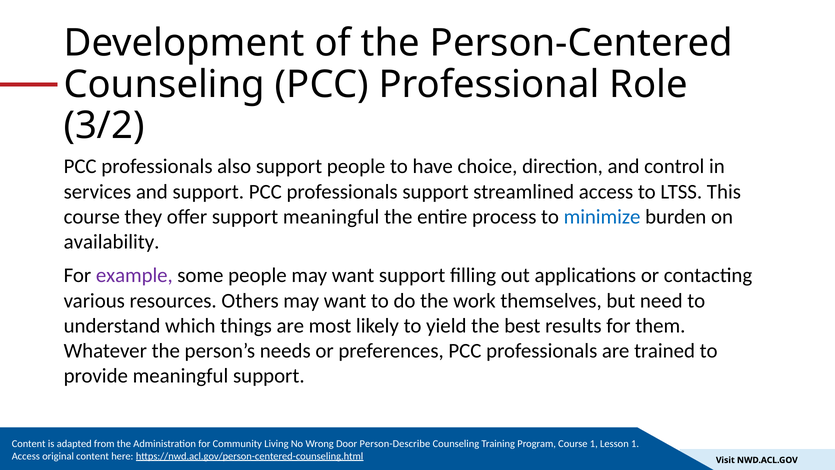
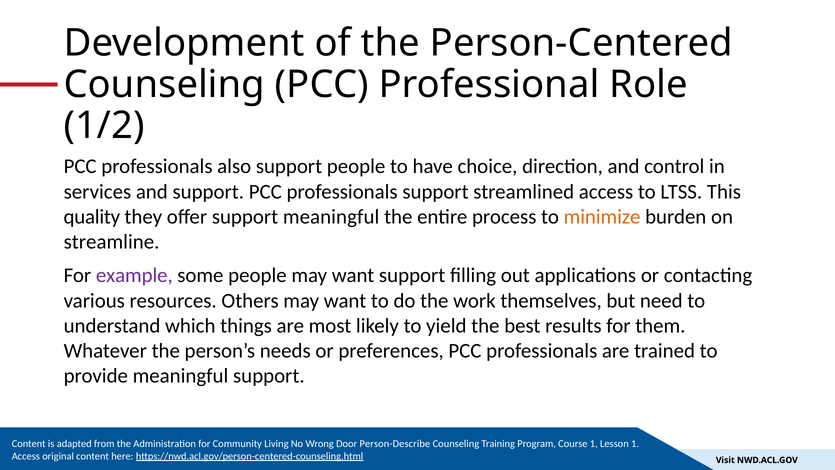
3/2: 3/2 -> 1/2
course at (92, 217): course -> quality
minimize colour: blue -> orange
availability: availability -> streamline
